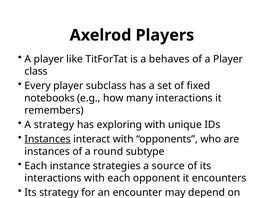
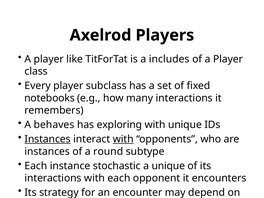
behaves: behaves -> includes
A strategy: strategy -> behaves
with at (123, 139) underline: none -> present
strategies: strategies -> stochastic
a source: source -> unique
